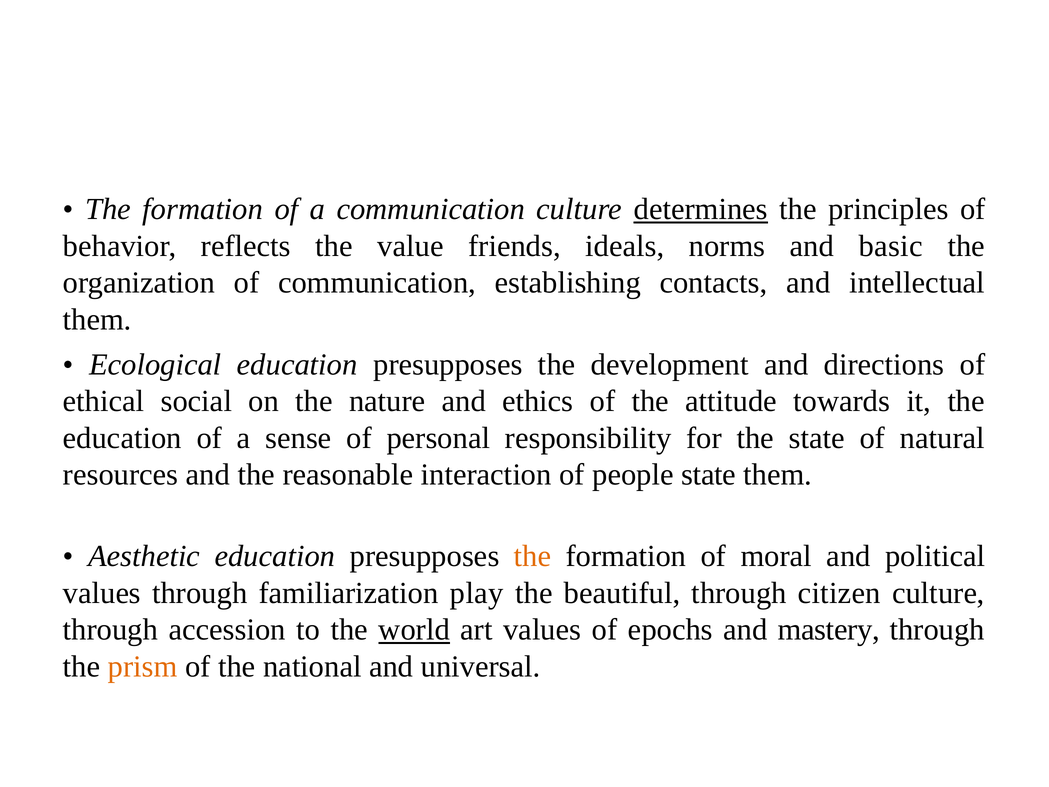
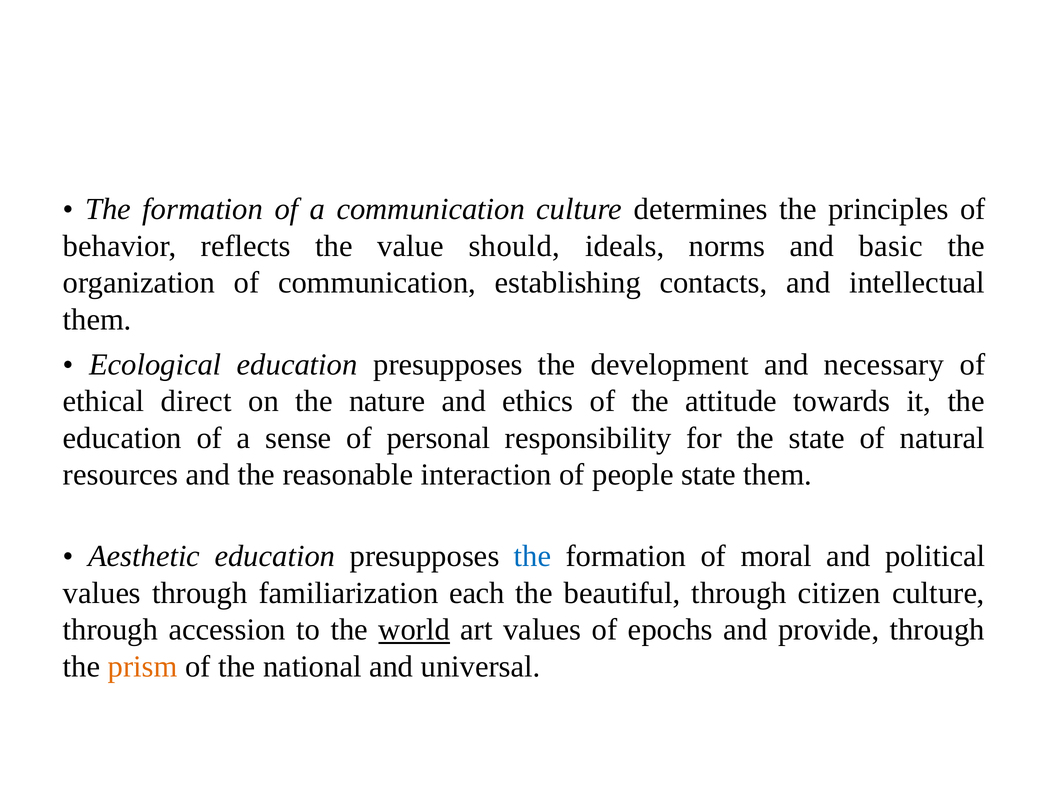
determines underline: present -> none
friends: friends -> should
directions: directions -> necessary
social: social -> direct
the at (533, 556) colour: orange -> blue
play: play -> each
mastery: mastery -> provide
